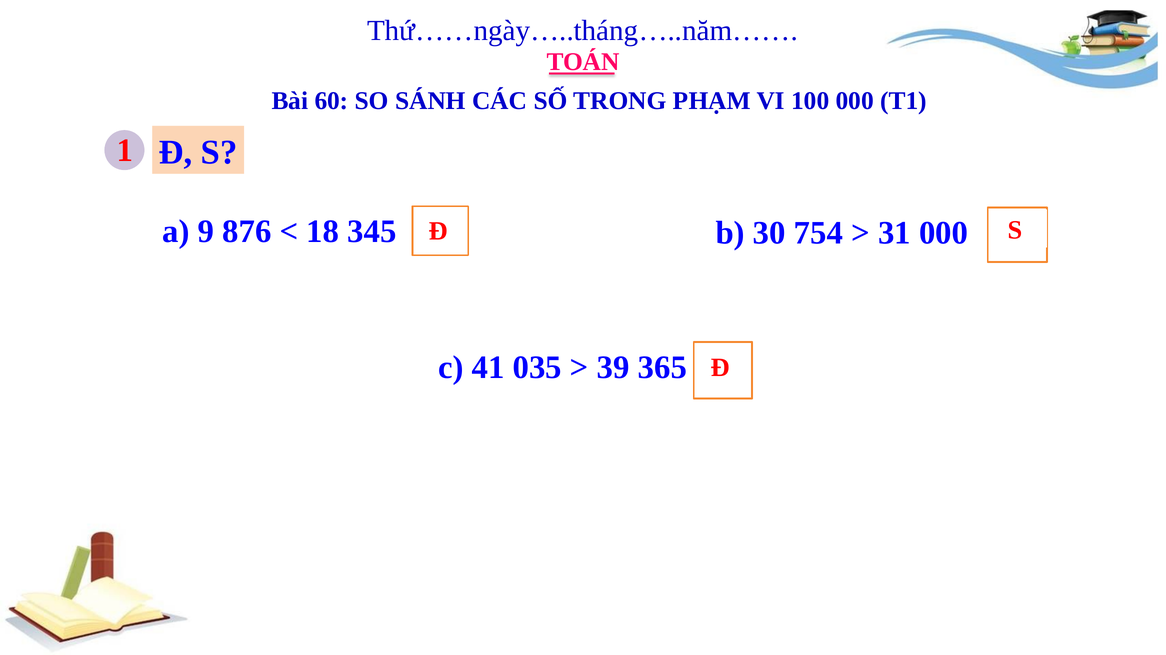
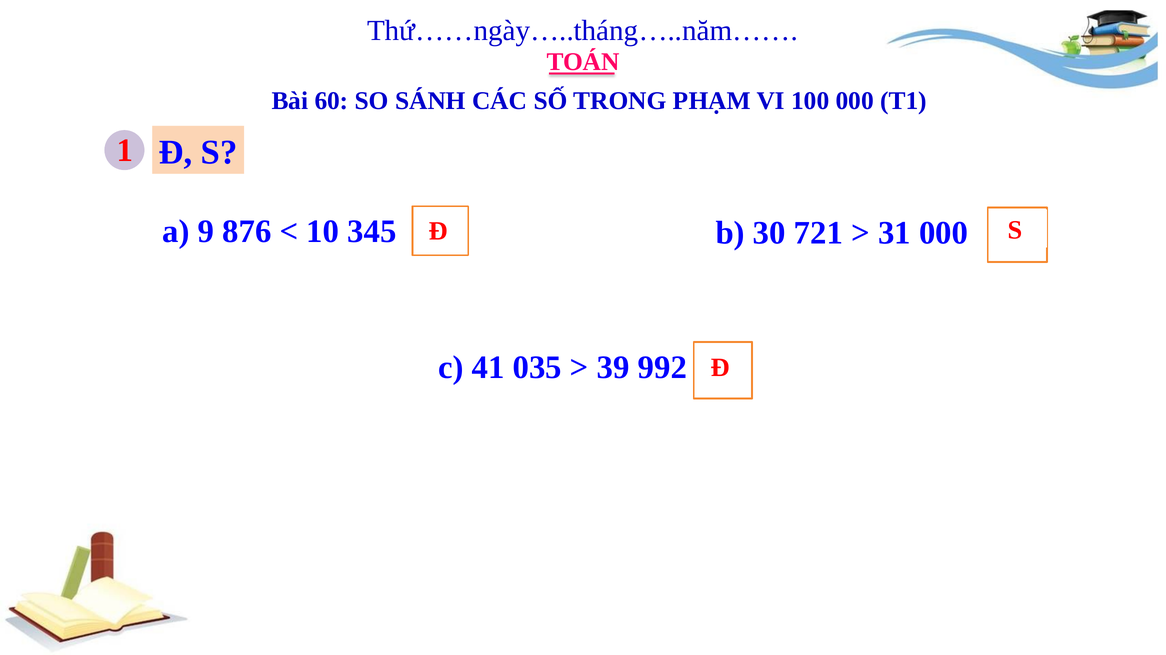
18: 18 -> 10
754: 754 -> 721
365: 365 -> 992
